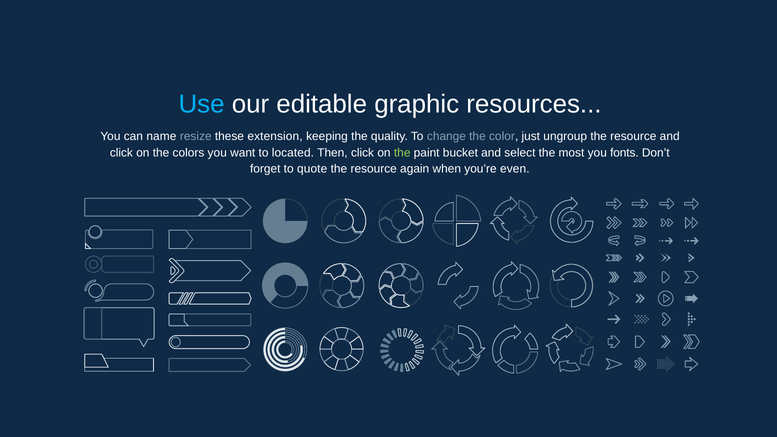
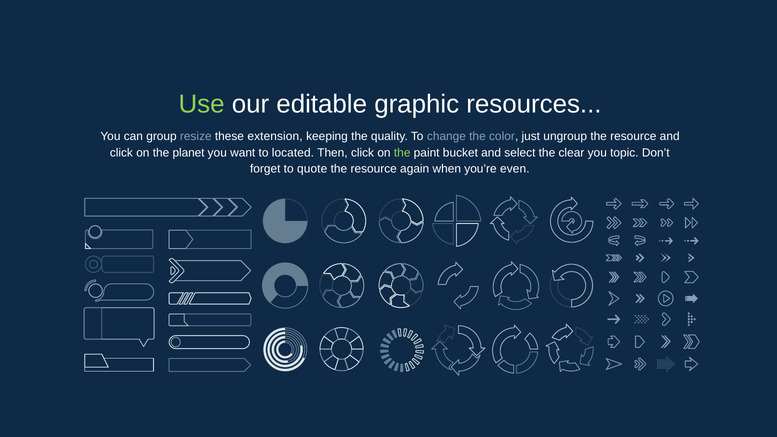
Use colour: light blue -> light green
name: name -> group
colors: colors -> planet
most: most -> clear
fonts: fonts -> topic
